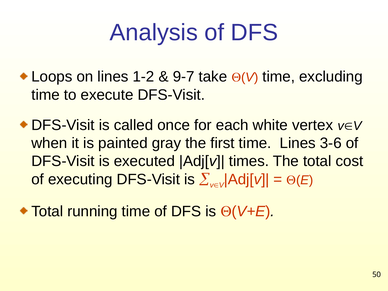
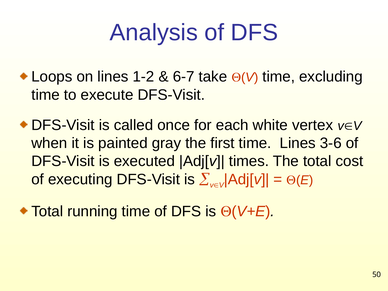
9-7: 9-7 -> 6-7
